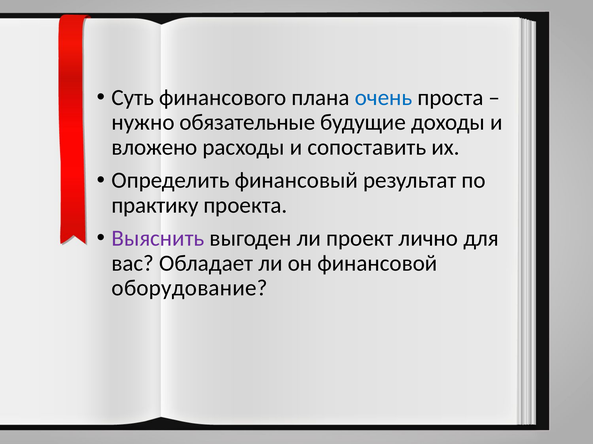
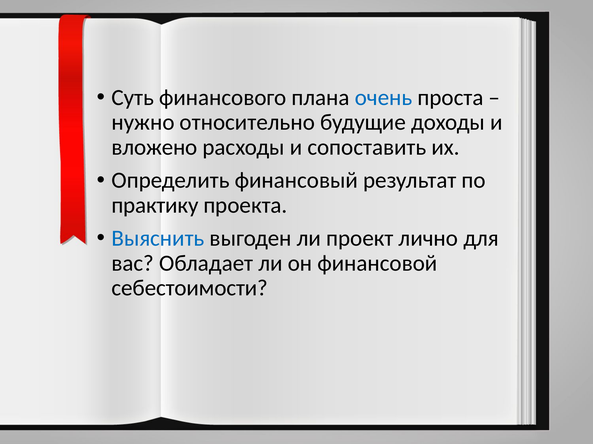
обязательные: обязательные -> относительно
Выяснить colour: purple -> blue
оборудование: оборудование -> себестоимости
